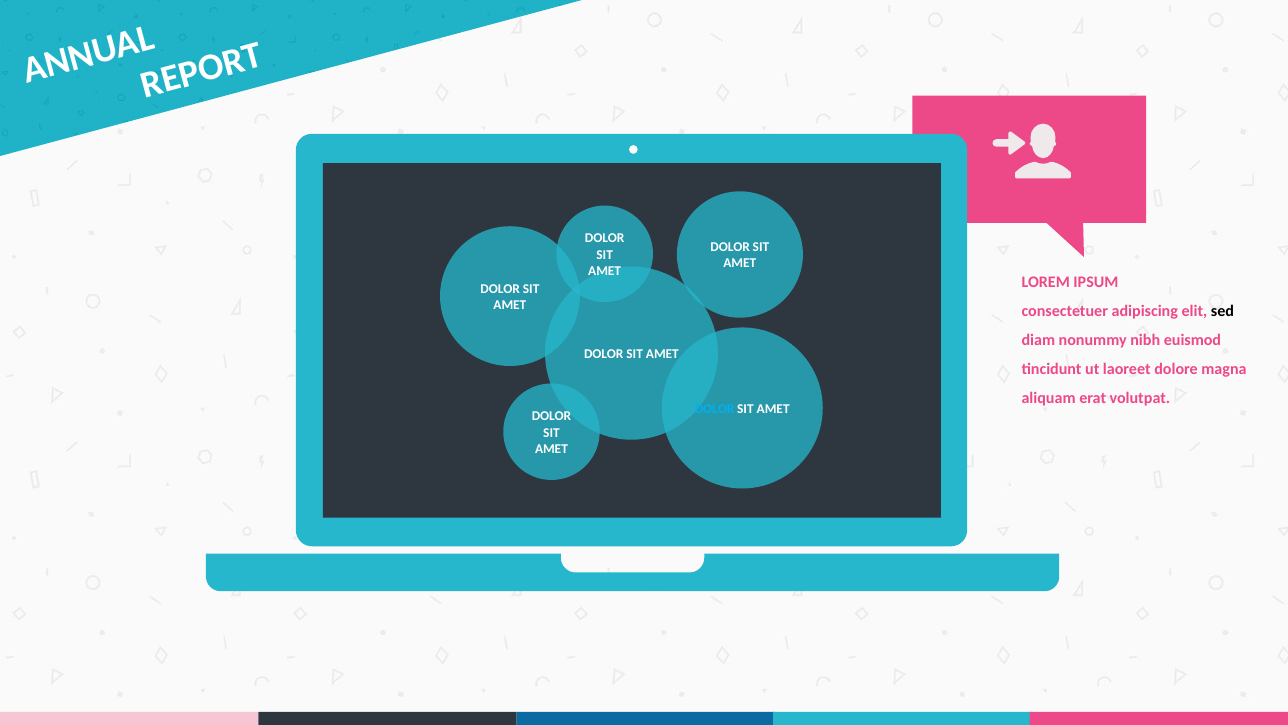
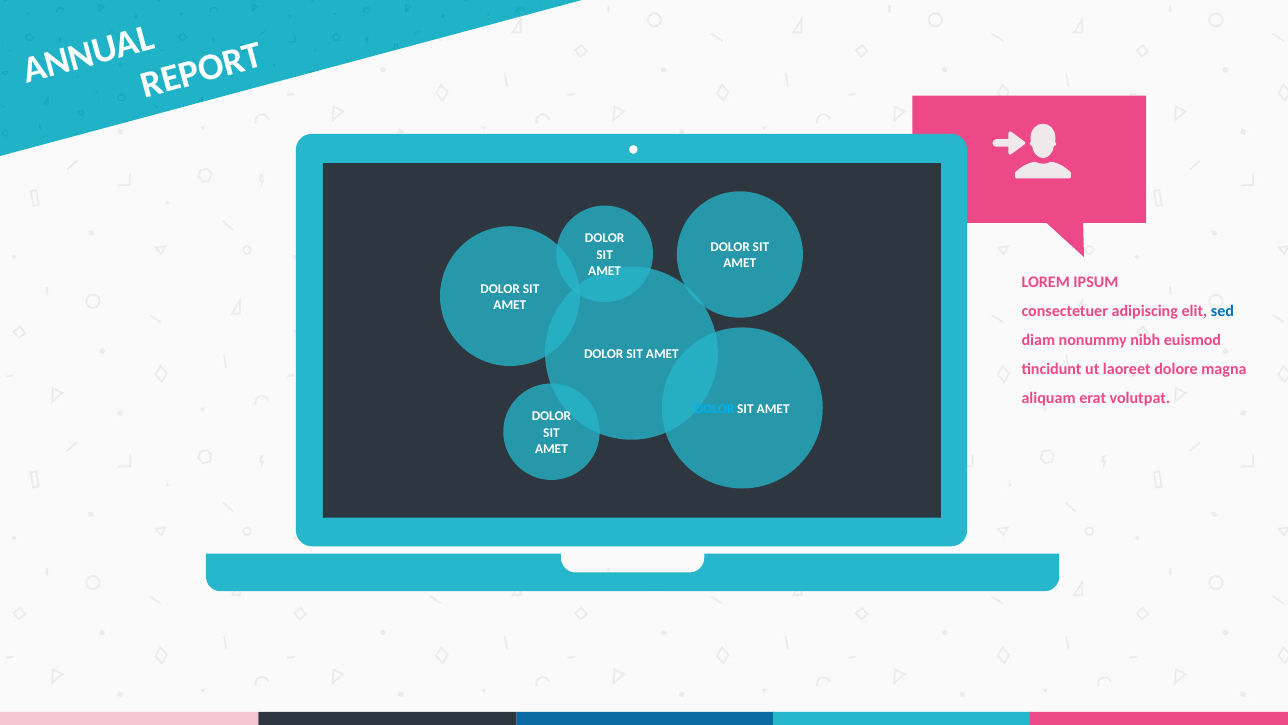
sed colour: black -> blue
